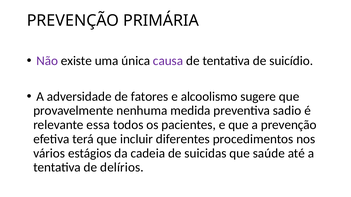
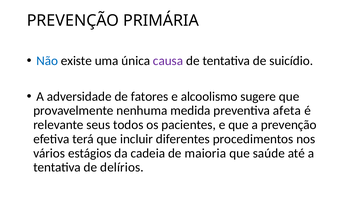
Não colour: purple -> blue
sadio: sadio -> afeta
essa: essa -> seus
suicidas: suicidas -> maioria
